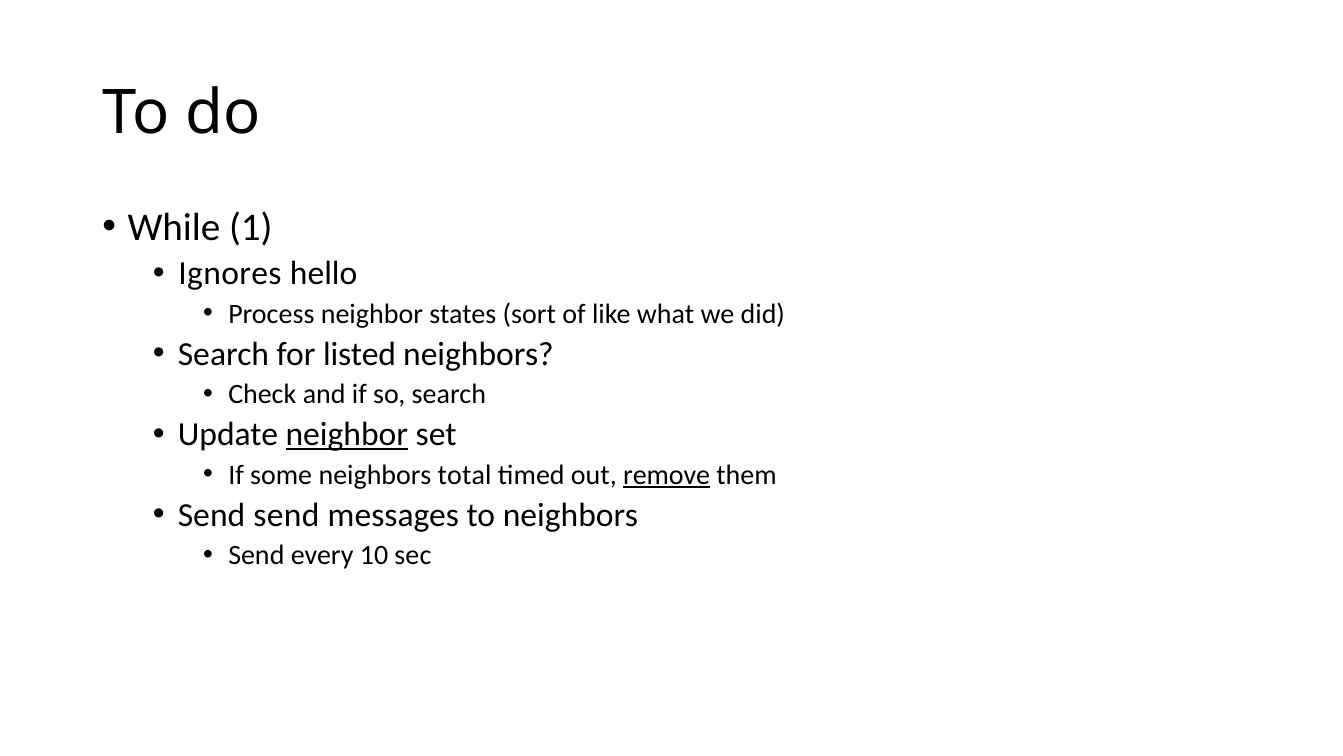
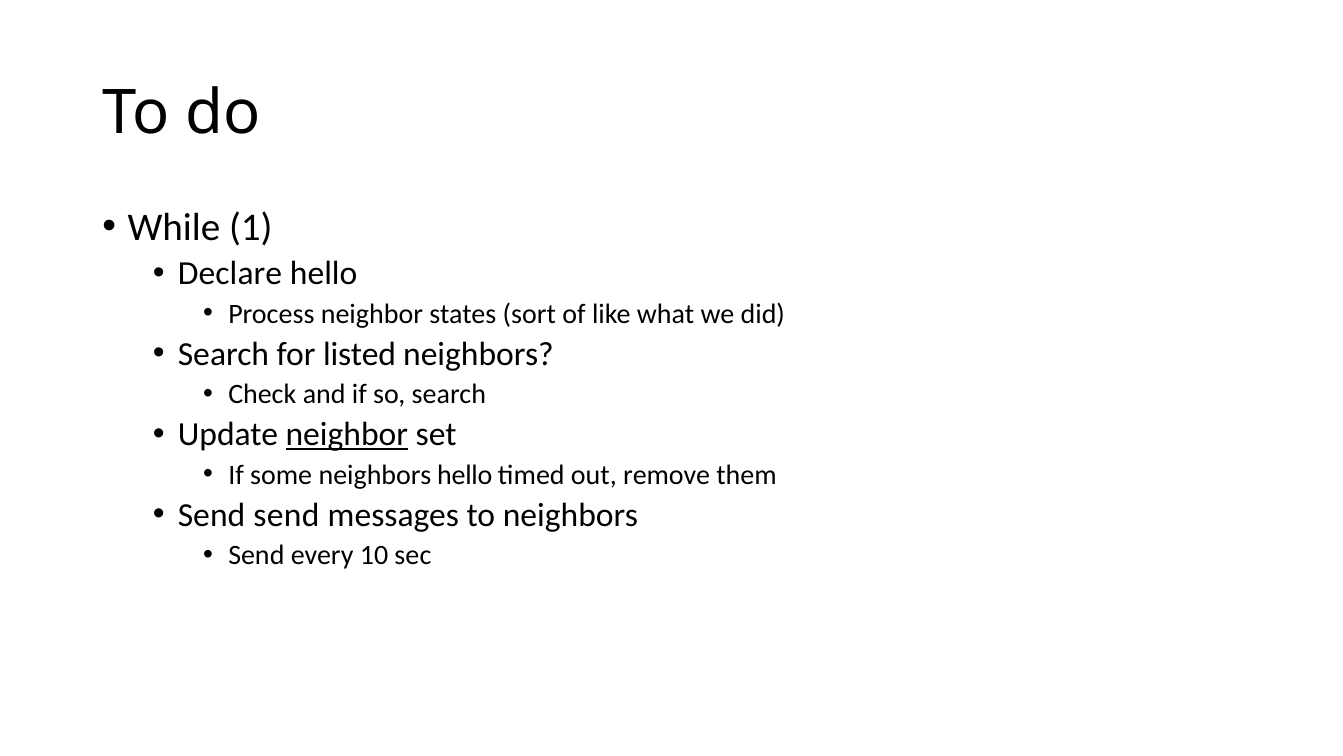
Ignores: Ignores -> Declare
neighbors total: total -> hello
remove underline: present -> none
